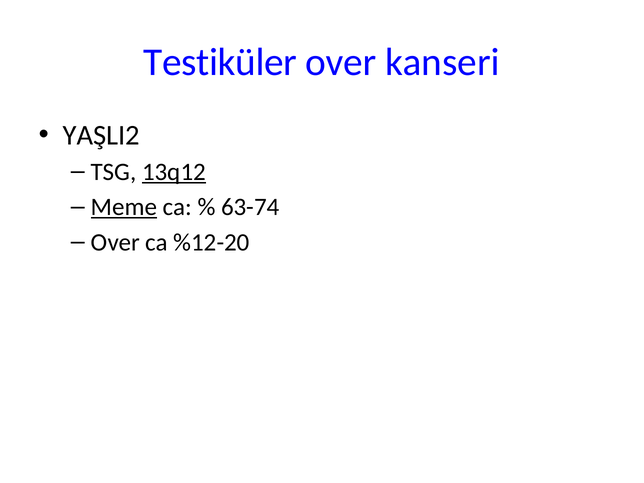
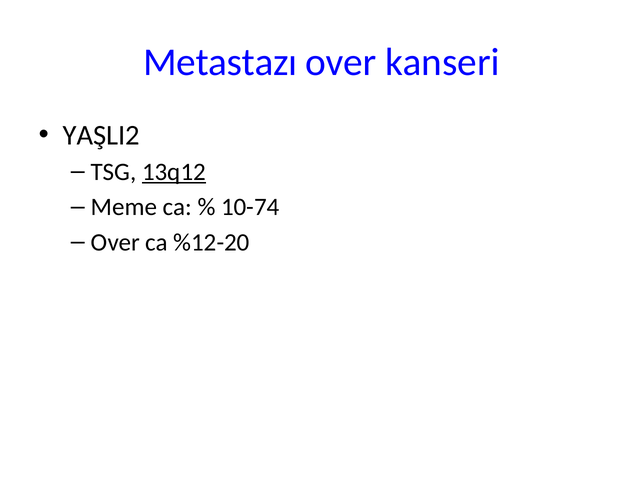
Testiküler: Testiküler -> Metastazı
Meme underline: present -> none
63-74: 63-74 -> 10-74
